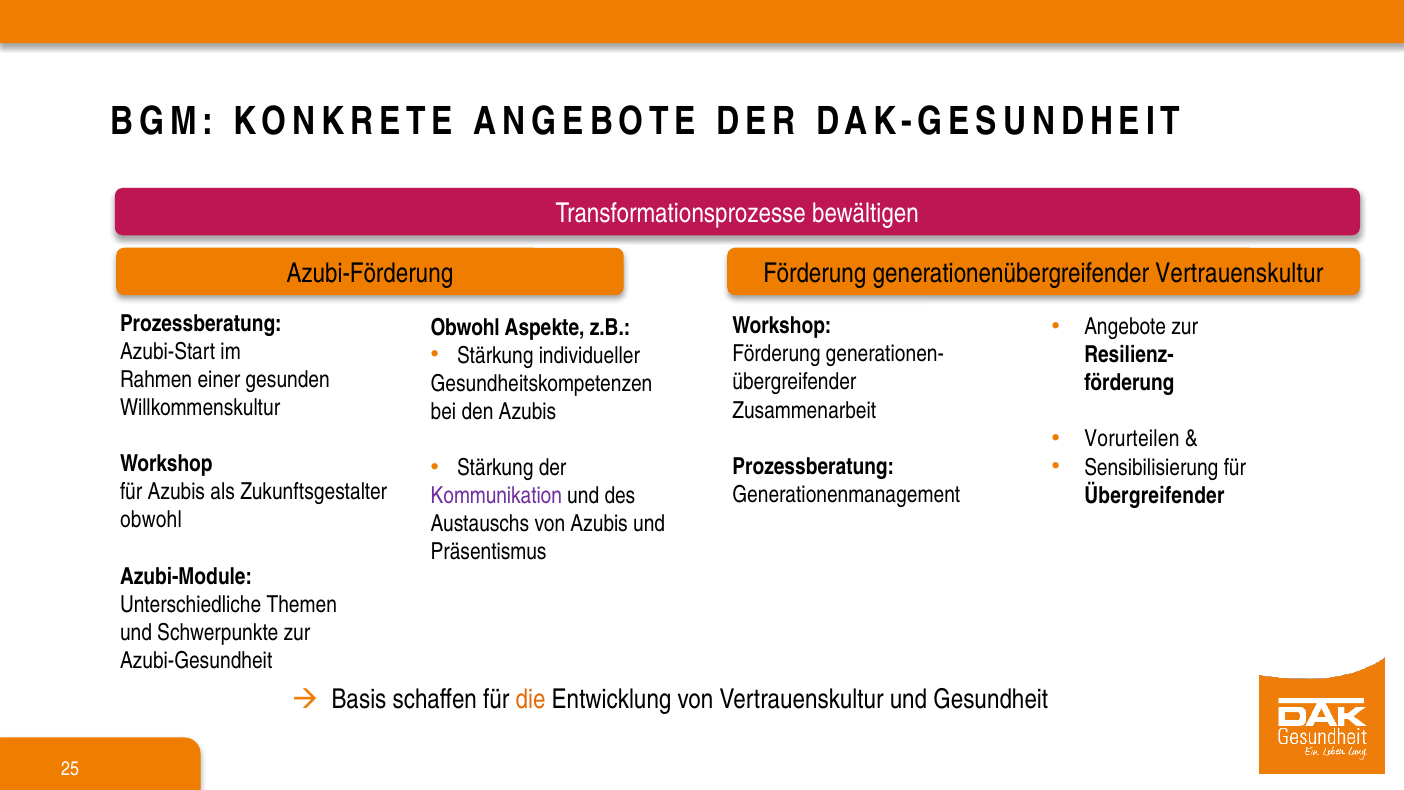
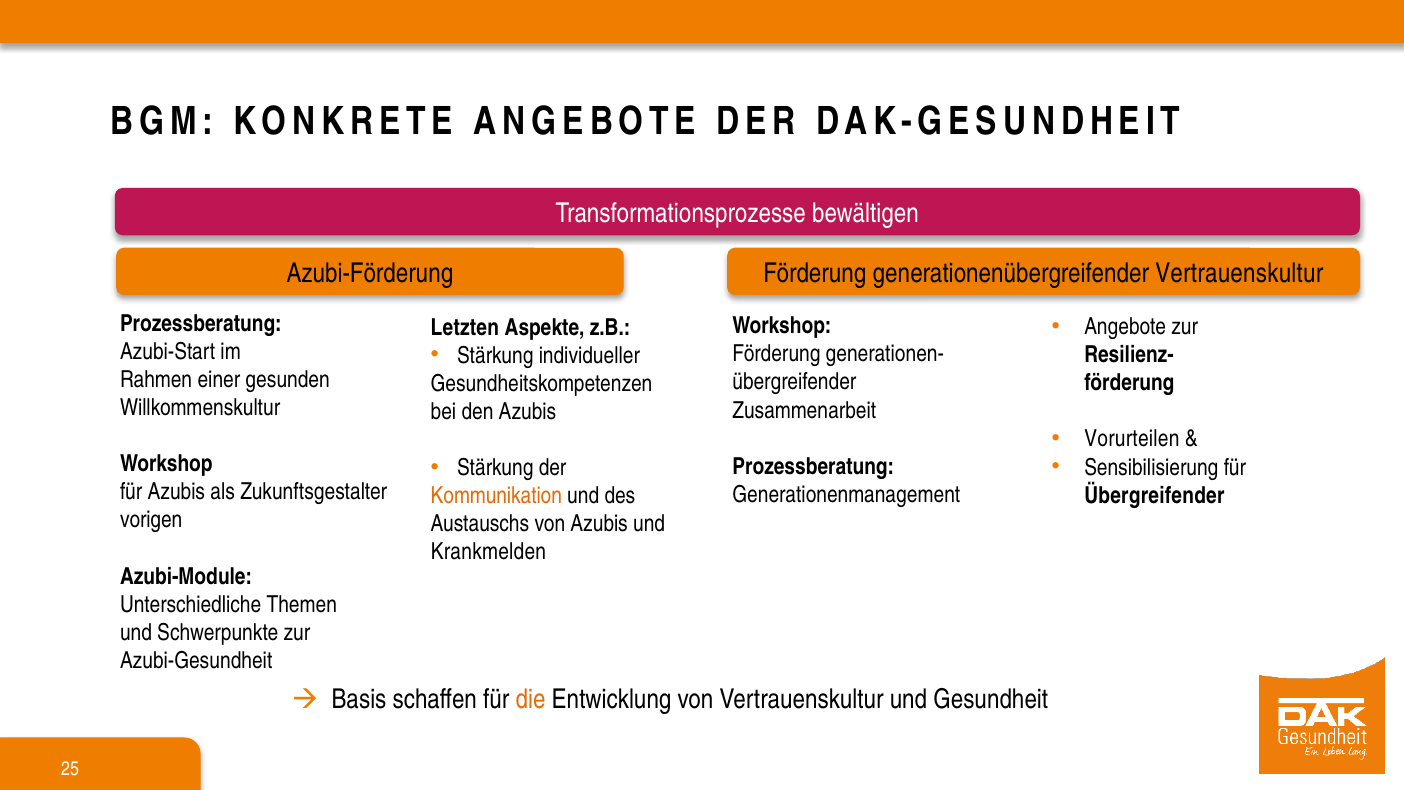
Obwohl at (465, 327): Obwohl -> Letzten
Kommunikation colour: purple -> orange
obwohl at (151, 520): obwohl -> vorigen
Präsentismus: Präsentismus -> Krankmelden
